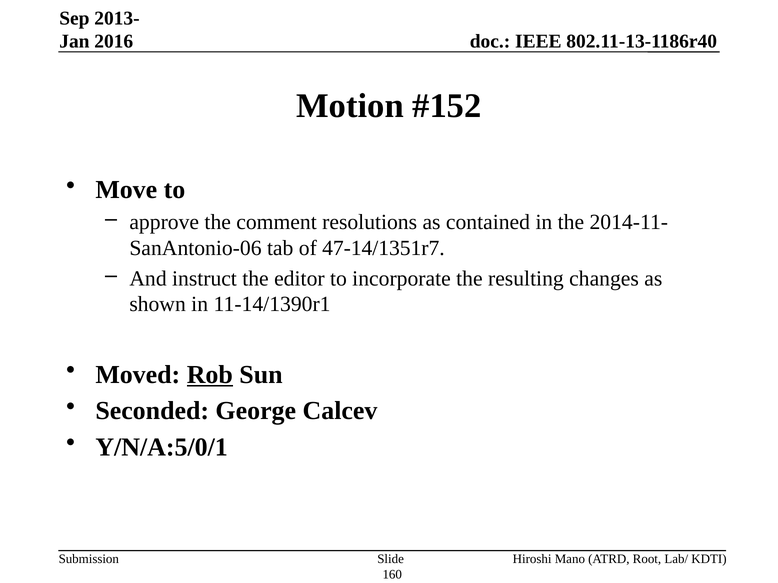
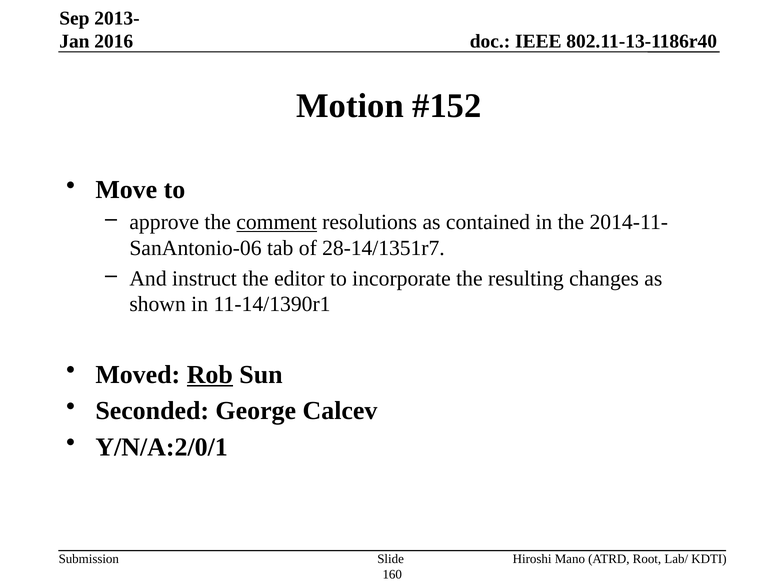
comment underline: none -> present
47-14/1351r7: 47-14/1351r7 -> 28-14/1351r7
Y/N/A:5/0/1: Y/N/A:5/0/1 -> Y/N/A:2/0/1
